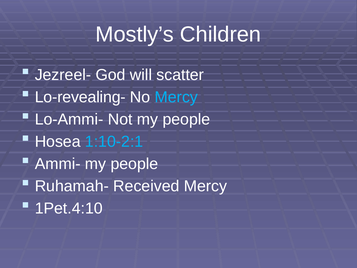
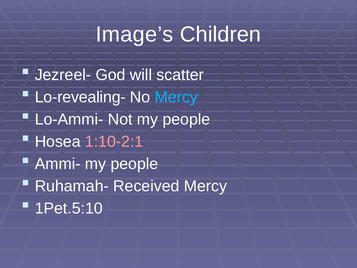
Mostly’s: Mostly’s -> Image’s
1:10-2:1 colour: light blue -> pink
1Pet.4:10: 1Pet.4:10 -> 1Pet.5:10
